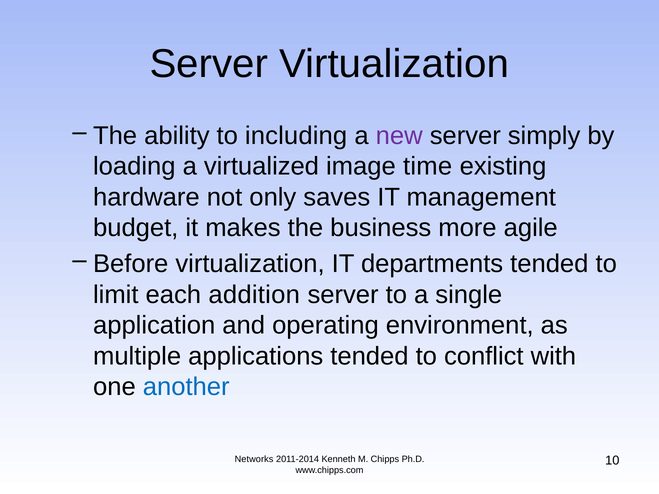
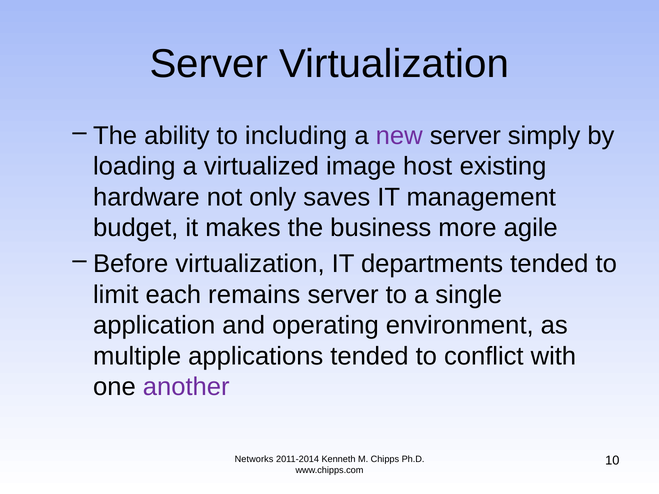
time: time -> host
addition: addition -> remains
another colour: blue -> purple
